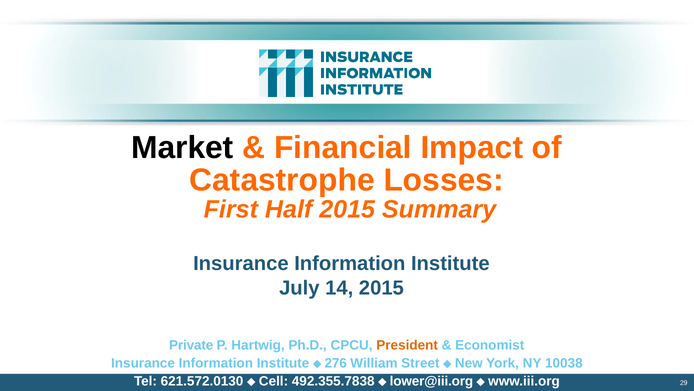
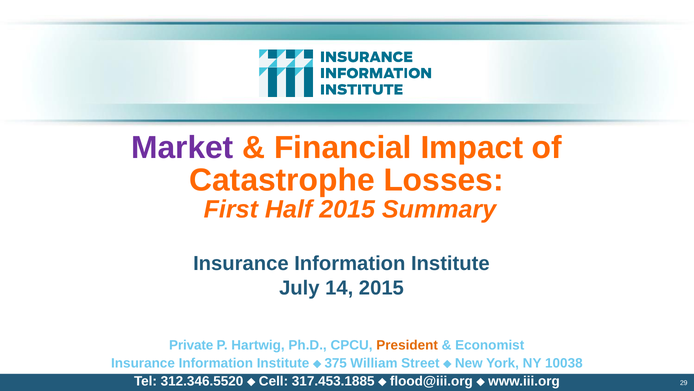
Market colour: black -> purple
276: 276 -> 375
621.572.0130: 621.572.0130 -> 312.346.5520
492.355.7838: 492.355.7838 -> 317.453.1885
lower@iii.org: lower@iii.org -> flood@iii.org
